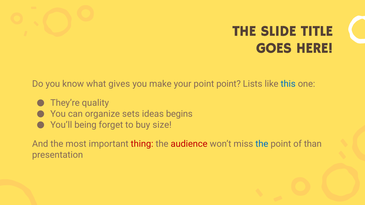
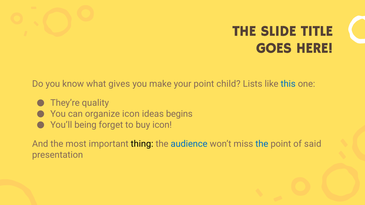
point point: point -> child
organize sets: sets -> icon
buy size: size -> icon
thing colour: red -> black
audience colour: red -> blue
than: than -> said
